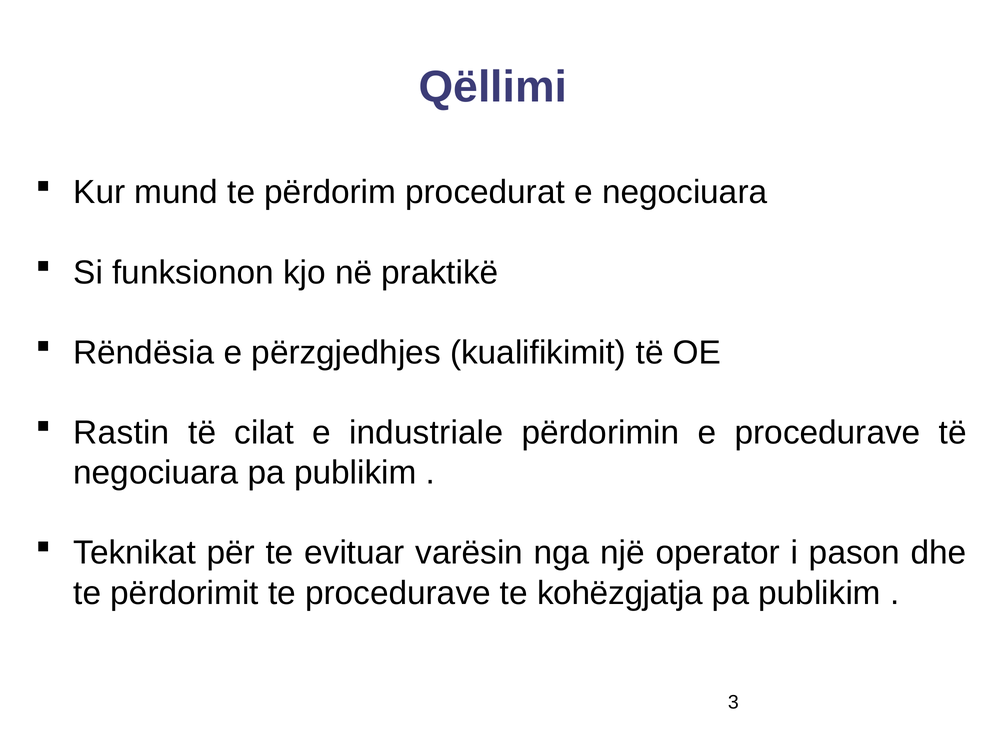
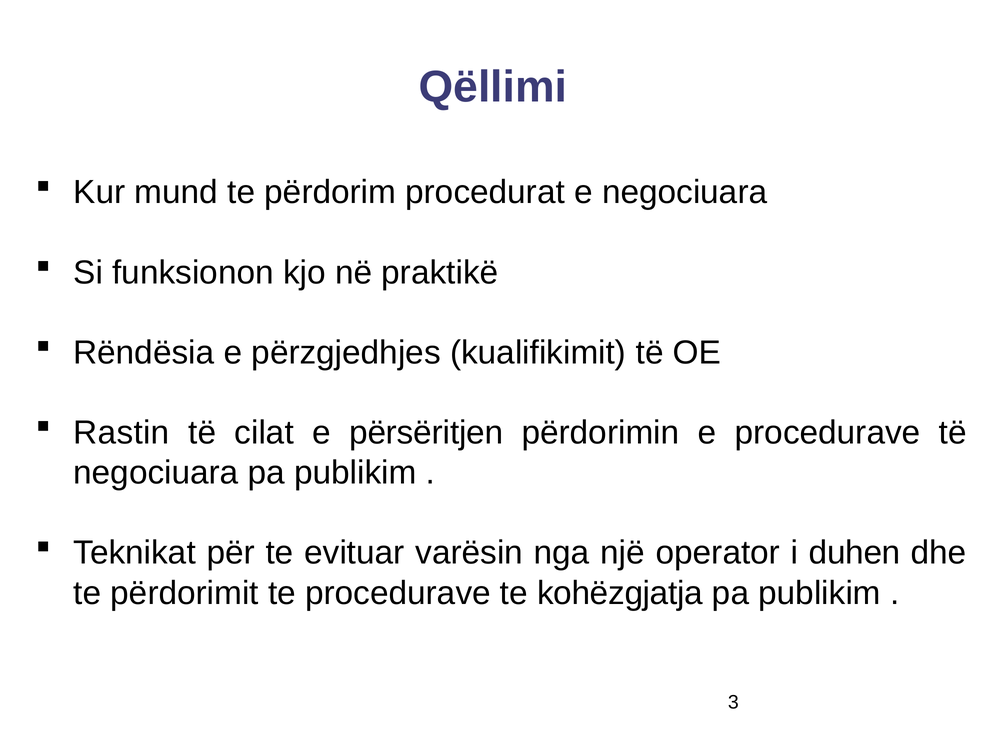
industriale: industriale -> përsëritjen
pason: pason -> duhen
